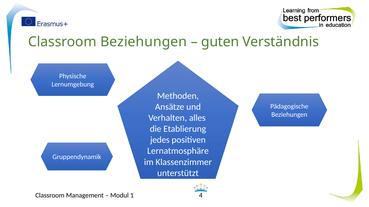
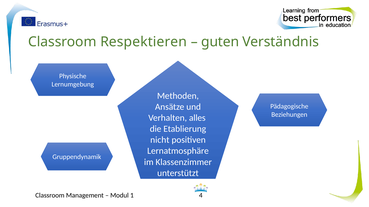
Classroom Beziehungen: Beziehungen -> Respektieren
jedes: jedes -> nicht
